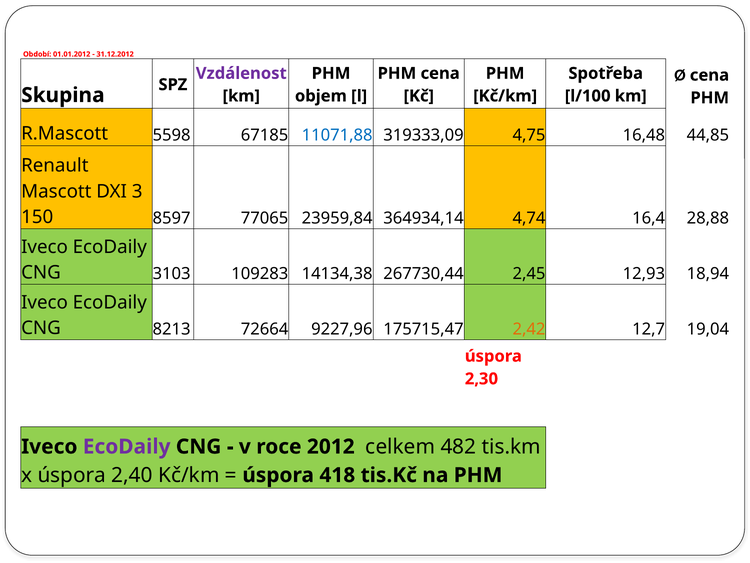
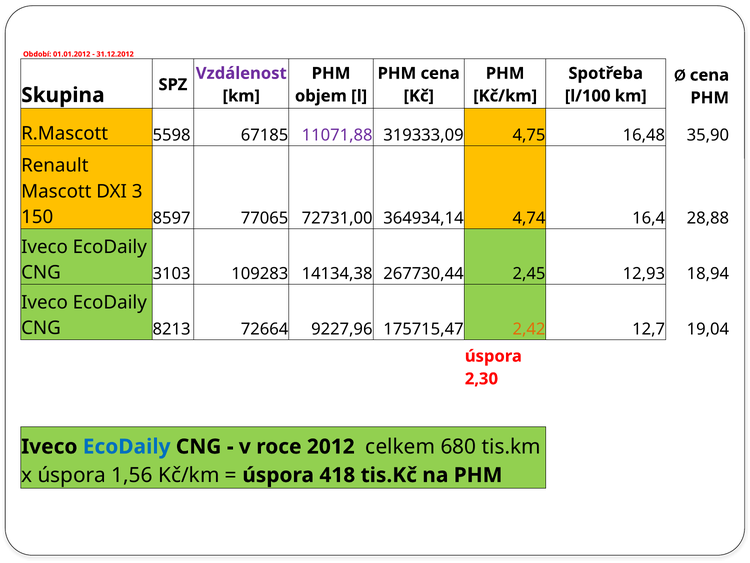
11071,88 colour: blue -> purple
44,85: 44,85 -> 35,90
23959,84: 23959,84 -> 72731,00
EcoDaily at (127, 446) colour: purple -> blue
482: 482 -> 680
2,40: 2,40 -> 1,56
